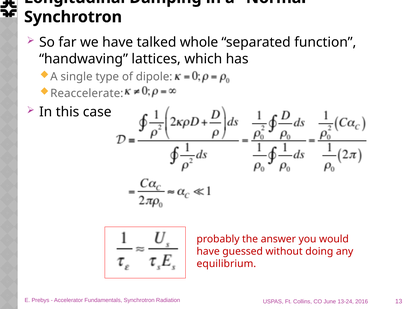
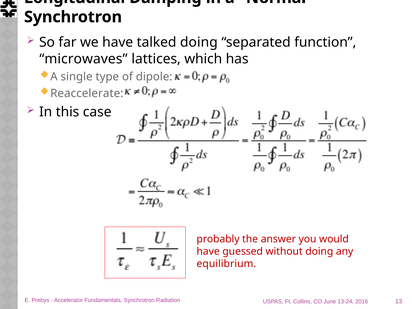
talked whole: whole -> doing
handwaving: handwaving -> microwaves
